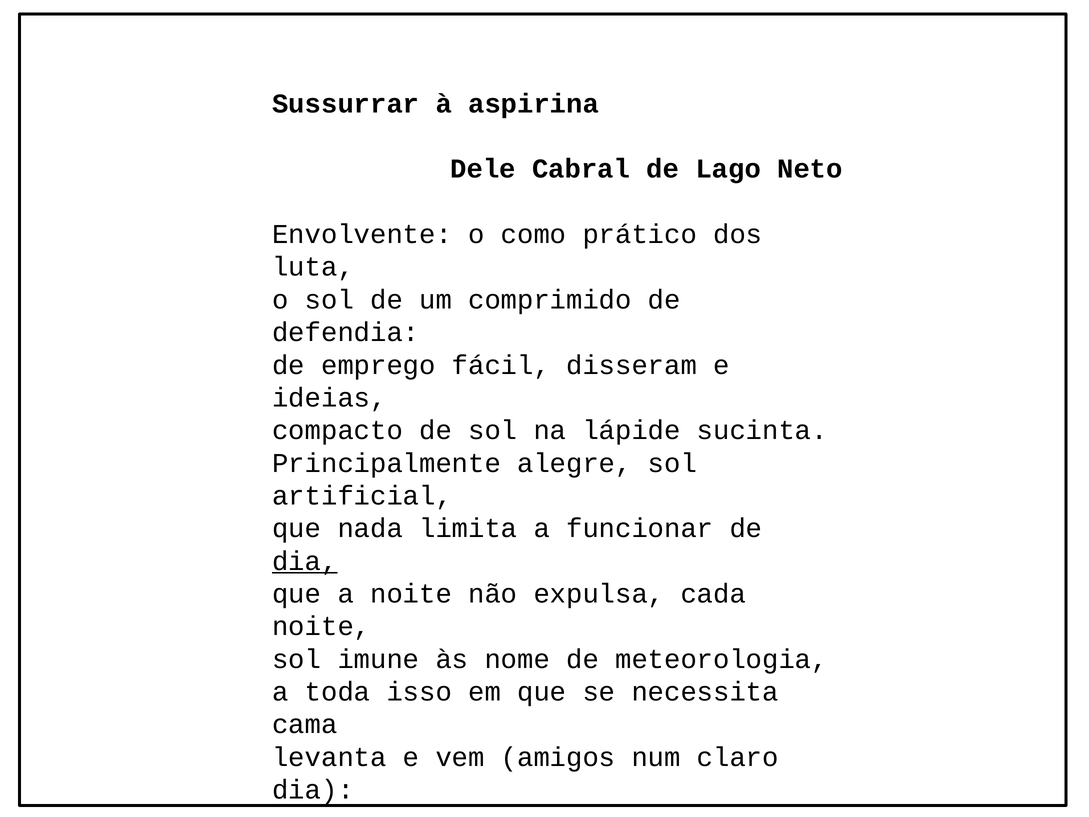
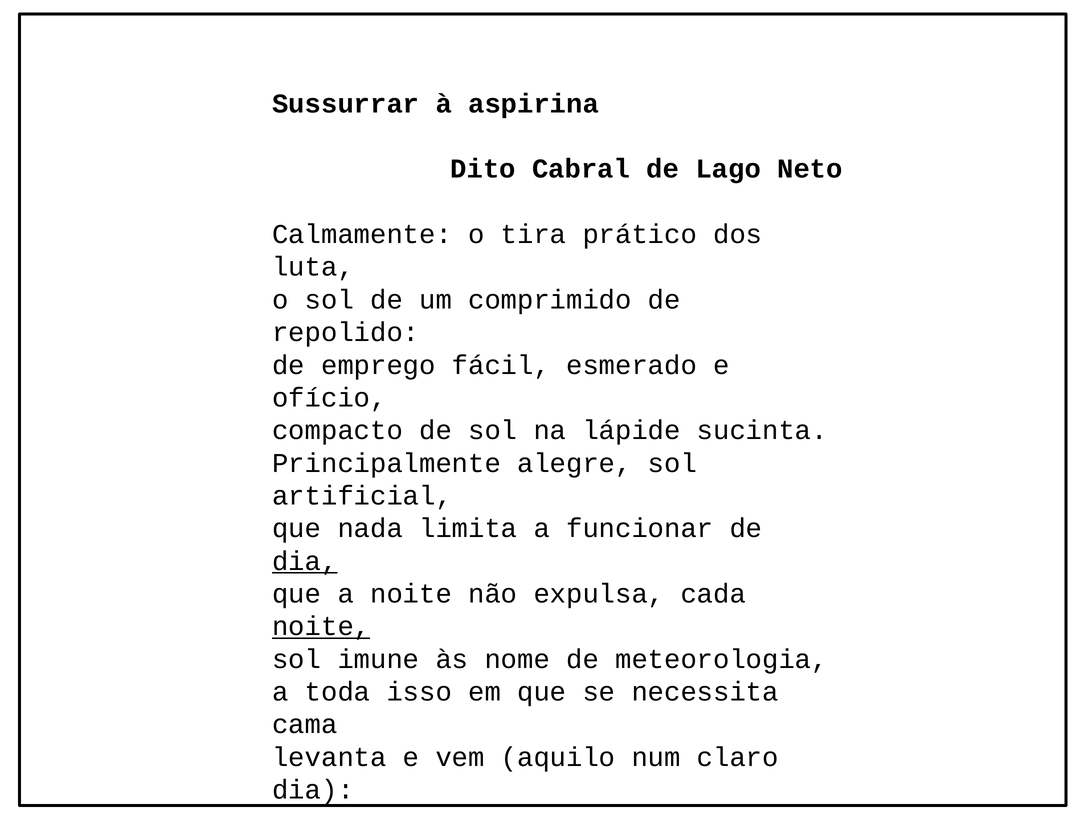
Dele: Dele -> Dito
Envolvente: Envolvente -> Calmamente
como: como -> tira
defendia: defendia -> repolido
disseram: disseram -> esmerado
ideias: ideias -> ofício
noite at (321, 626) underline: none -> present
amigos: amigos -> aquilo
